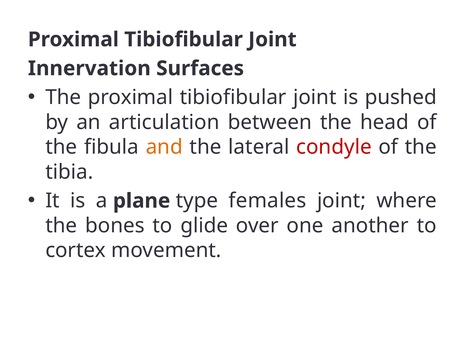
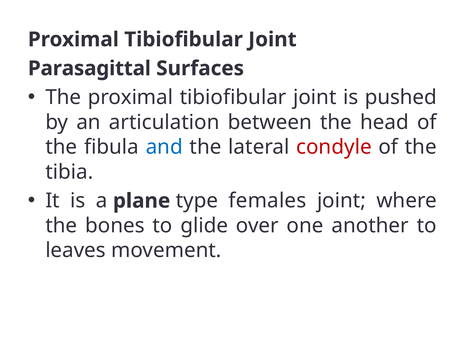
Innervation: Innervation -> Parasagittal
and colour: orange -> blue
cortex: cortex -> leaves
